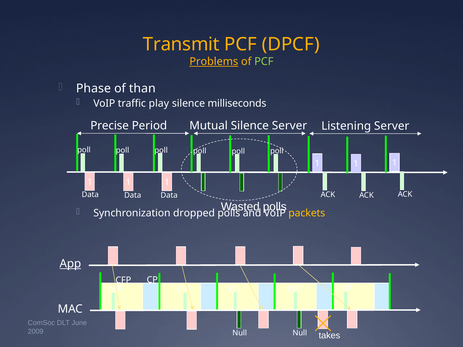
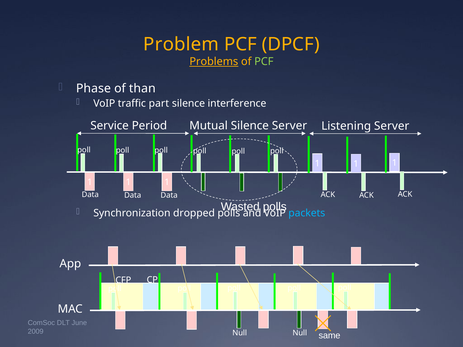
Transmit: Transmit -> Problem
play: play -> part
milliseconds: milliseconds -> interference
Precise: Precise -> Service
packets colour: yellow -> light blue
App underline: present -> none
takes: takes -> same
